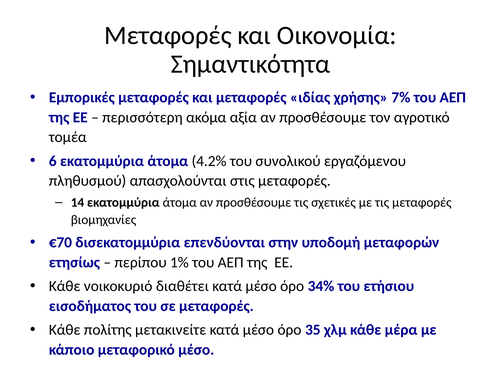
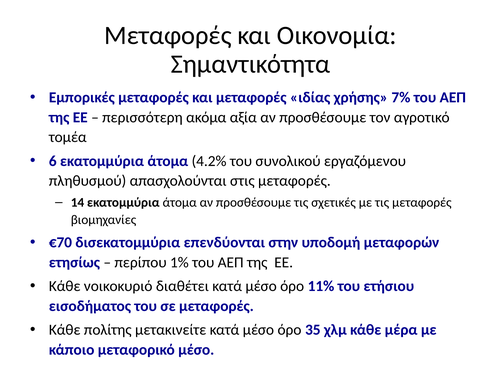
34%: 34% -> 11%
